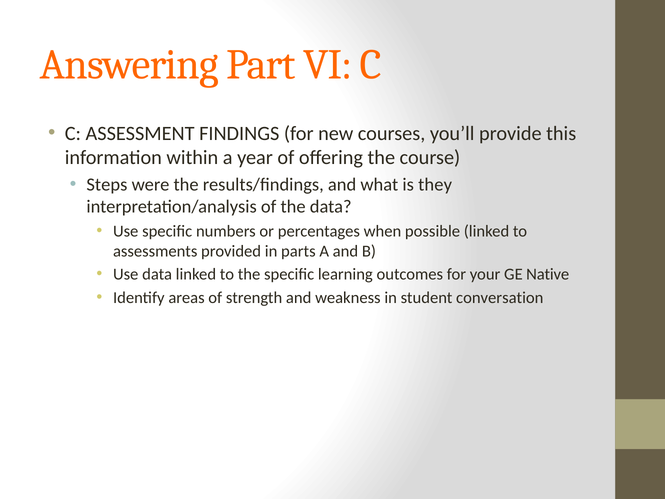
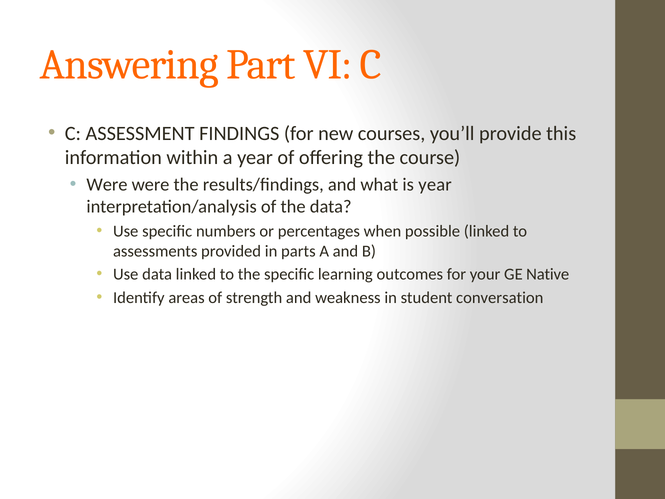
Steps at (107, 185): Steps -> Were
is they: they -> year
